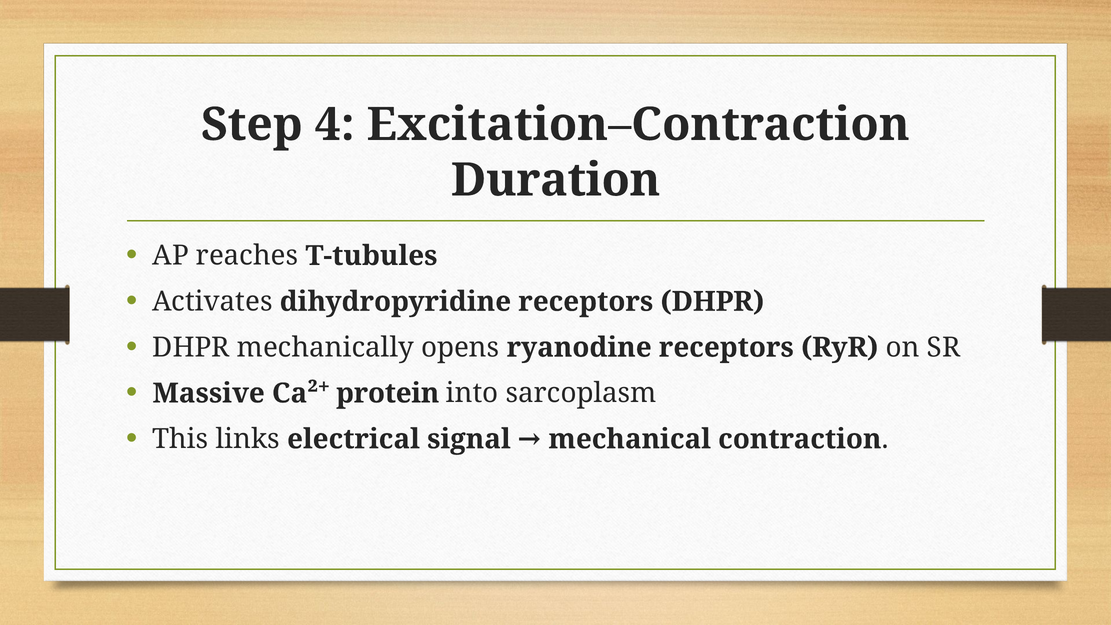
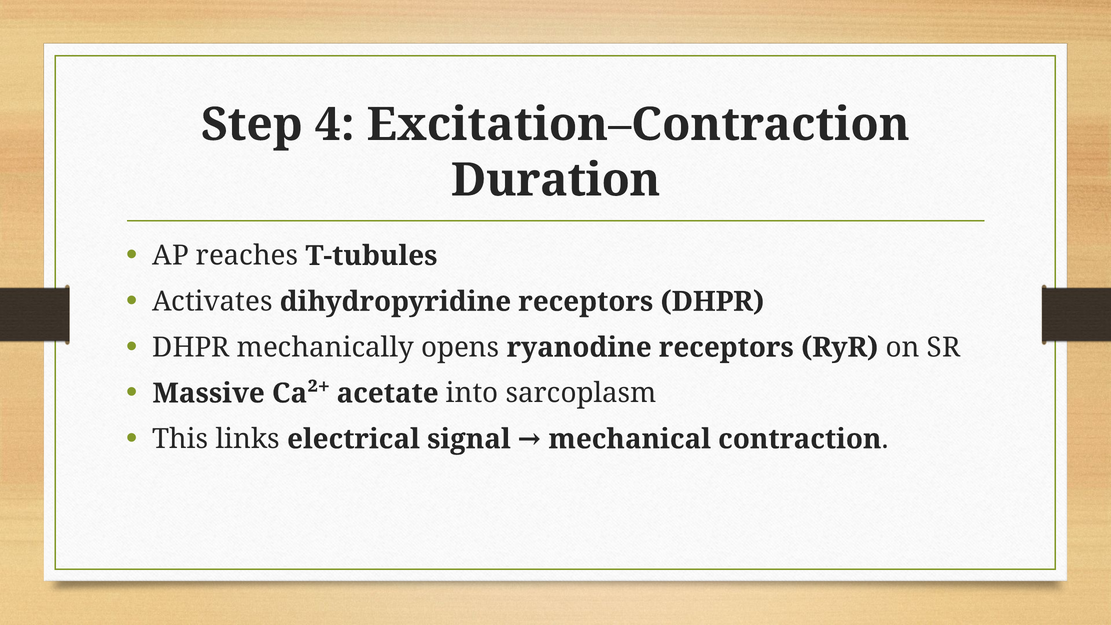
protein: protein -> acetate
